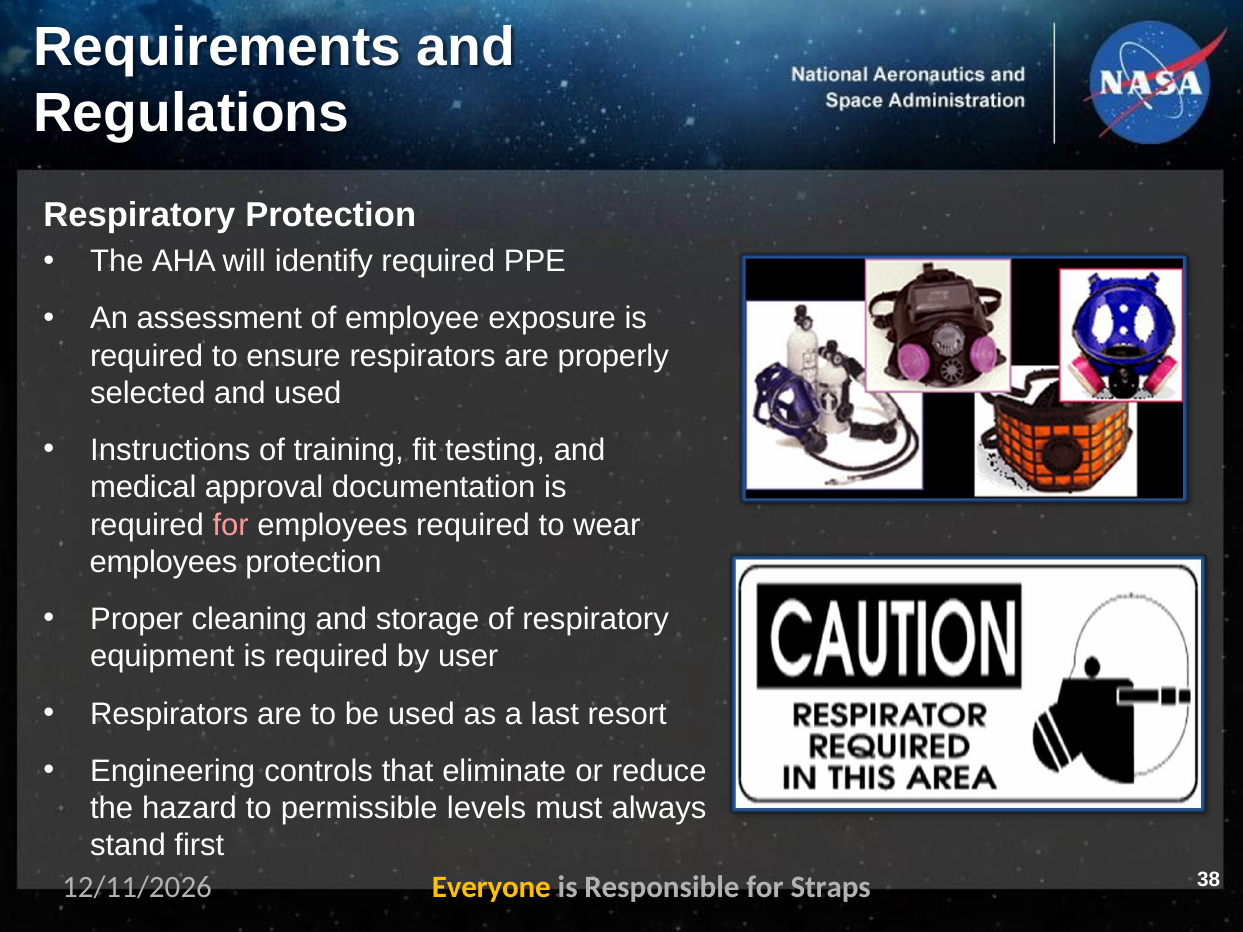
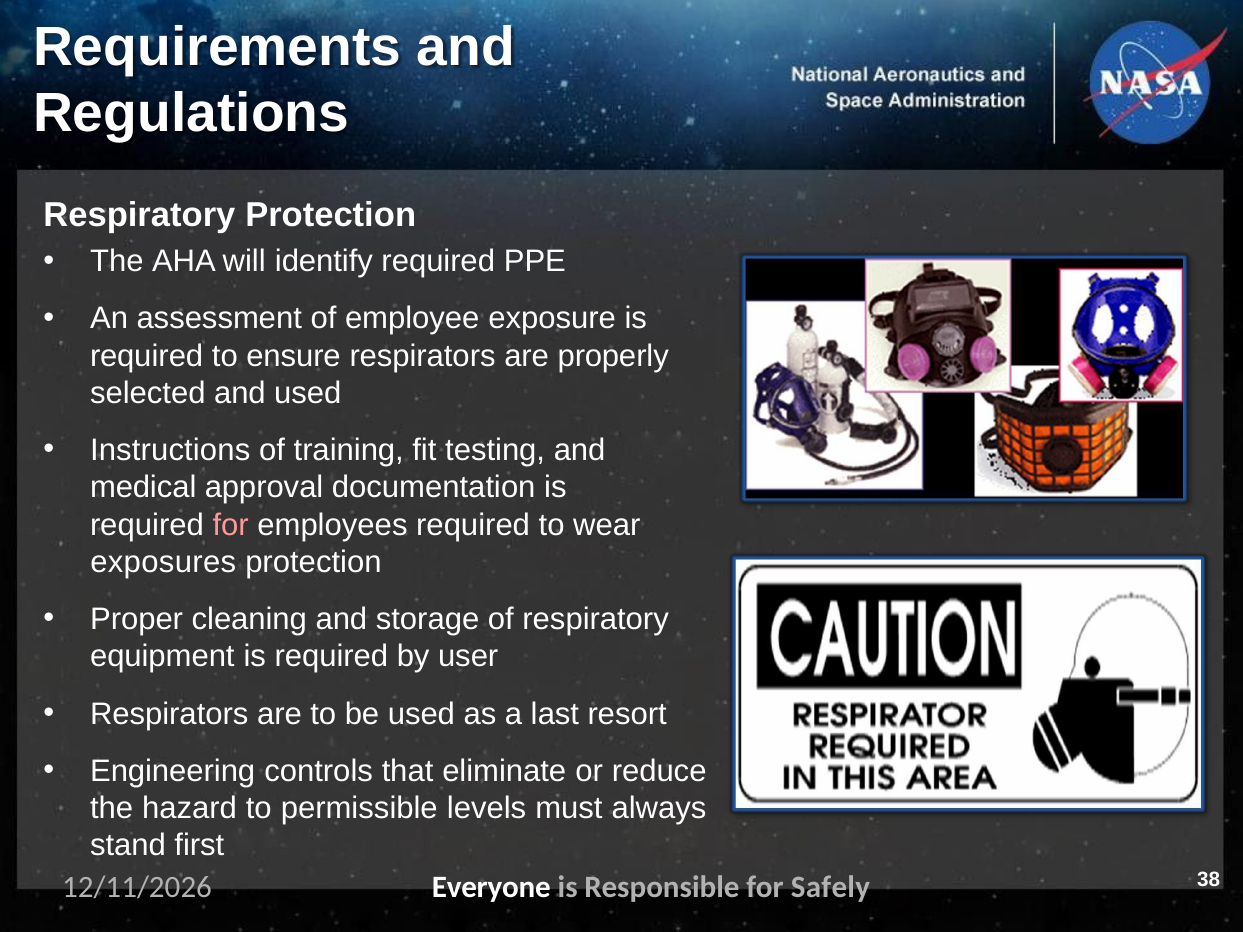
employees at (164, 562): employees -> exposures
Everyone colour: yellow -> white
Straps: Straps -> Safely
